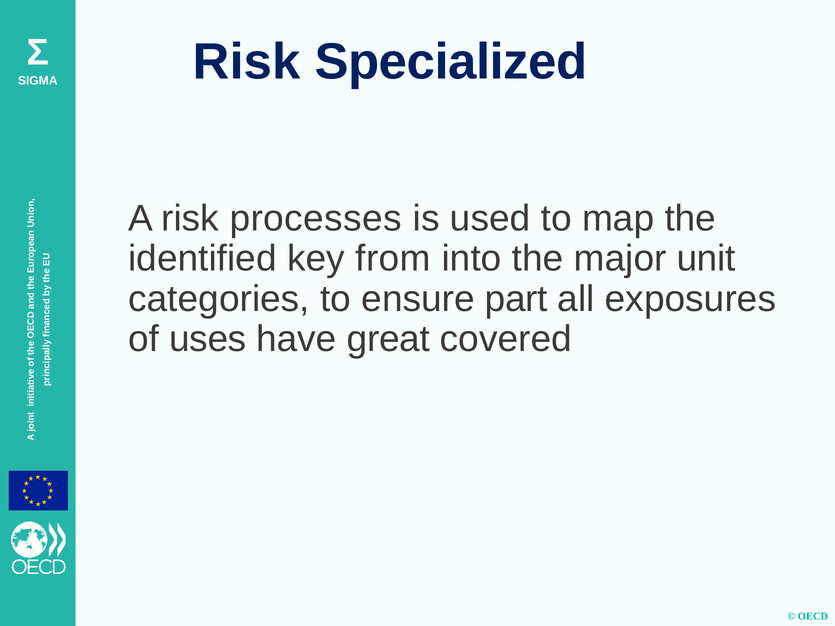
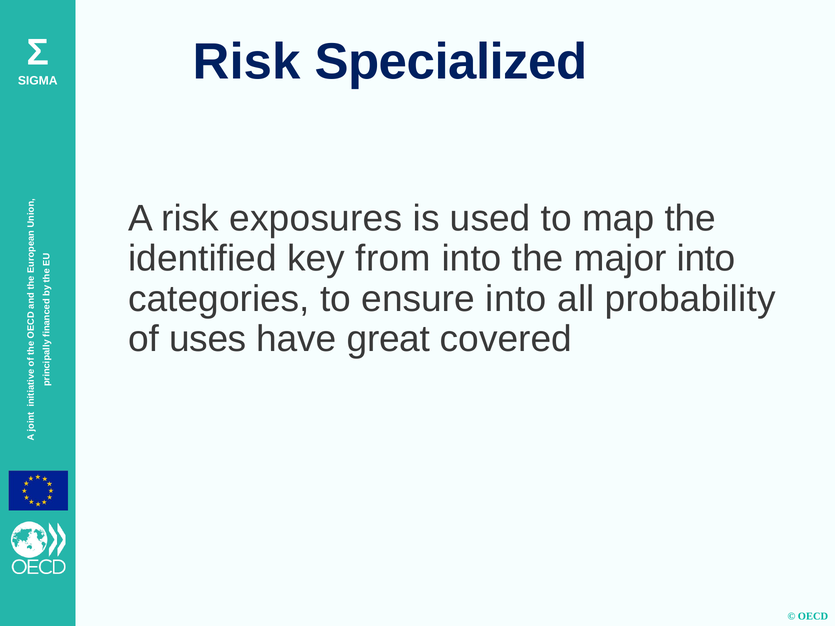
processes: processes -> exposures
major unit: unit -> into
ensure part: part -> into
exposures: exposures -> probability
